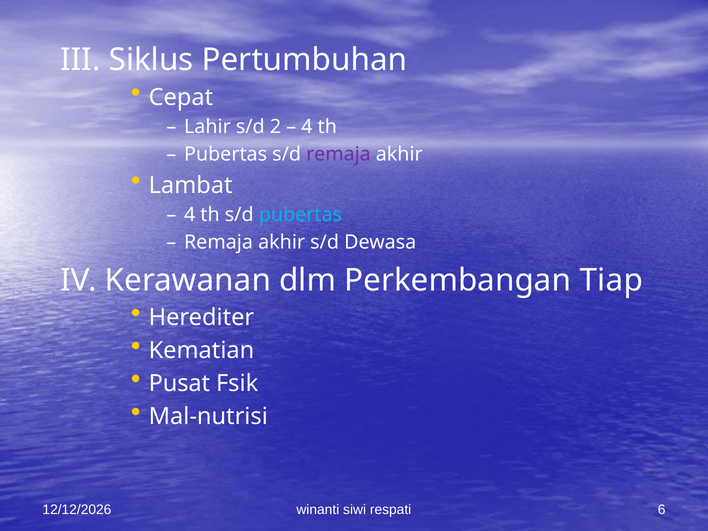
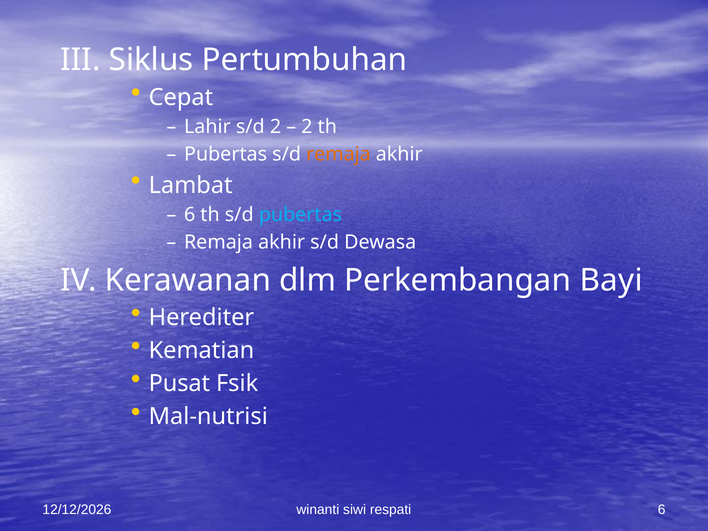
4 at (307, 127): 4 -> 2
remaja at (338, 154) colour: purple -> orange
4 at (190, 215): 4 -> 6
Tiap: Tiap -> Bayi
